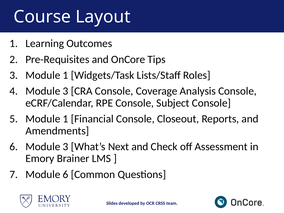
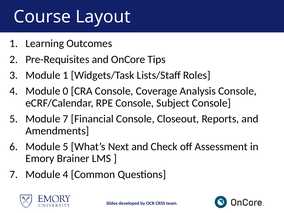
4 Module 3: 3 -> 0
5 Module 1: 1 -> 7
3 at (66, 147): 3 -> 5
Module 6: 6 -> 4
